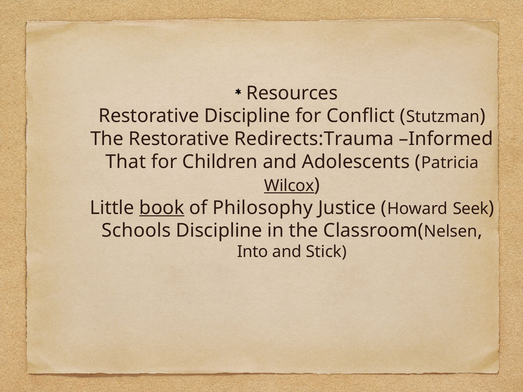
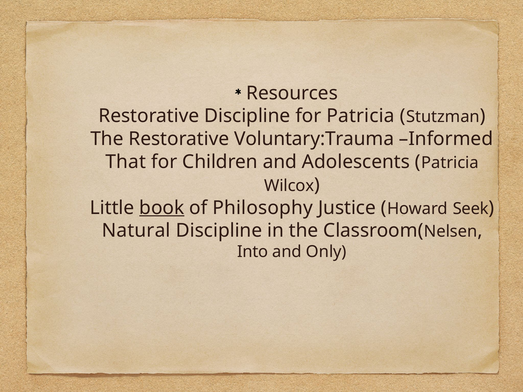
for Conflict: Conflict -> Patricia
Redirects:Trauma: Redirects:Trauma -> Voluntary:Trauma
Wilcox underline: present -> none
Schools: Schools -> Natural
Stick: Stick -> Only
